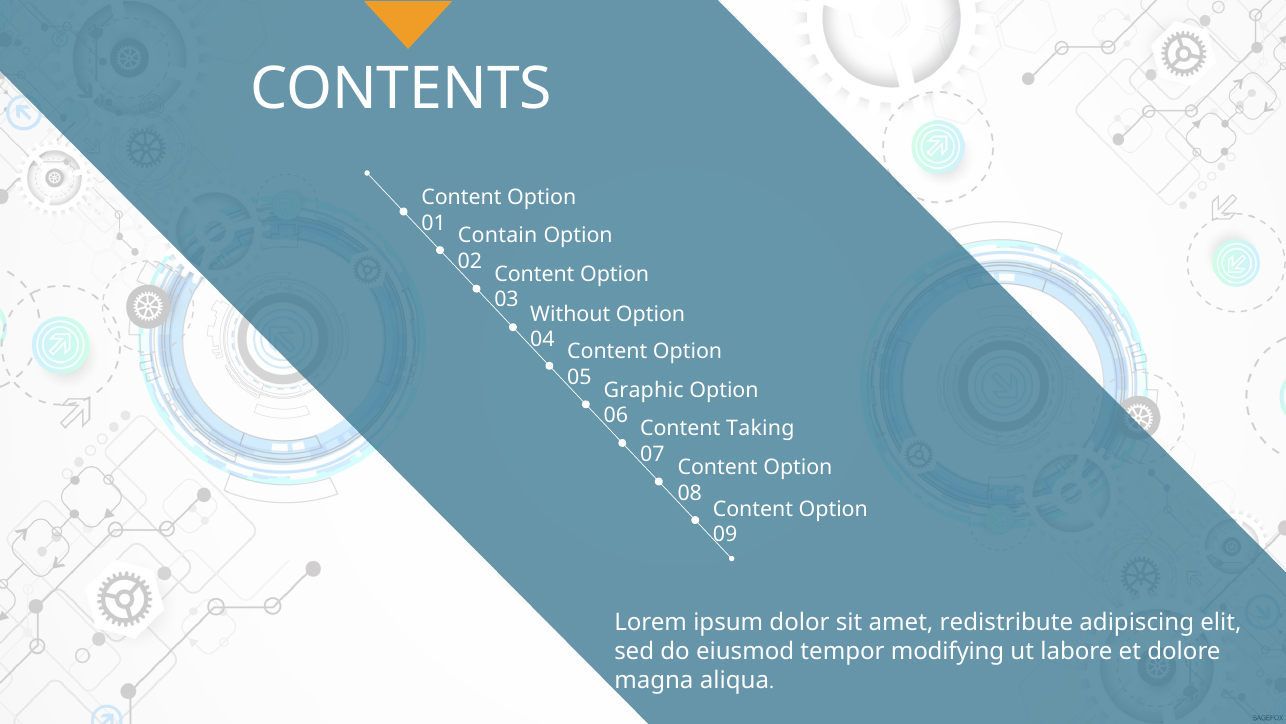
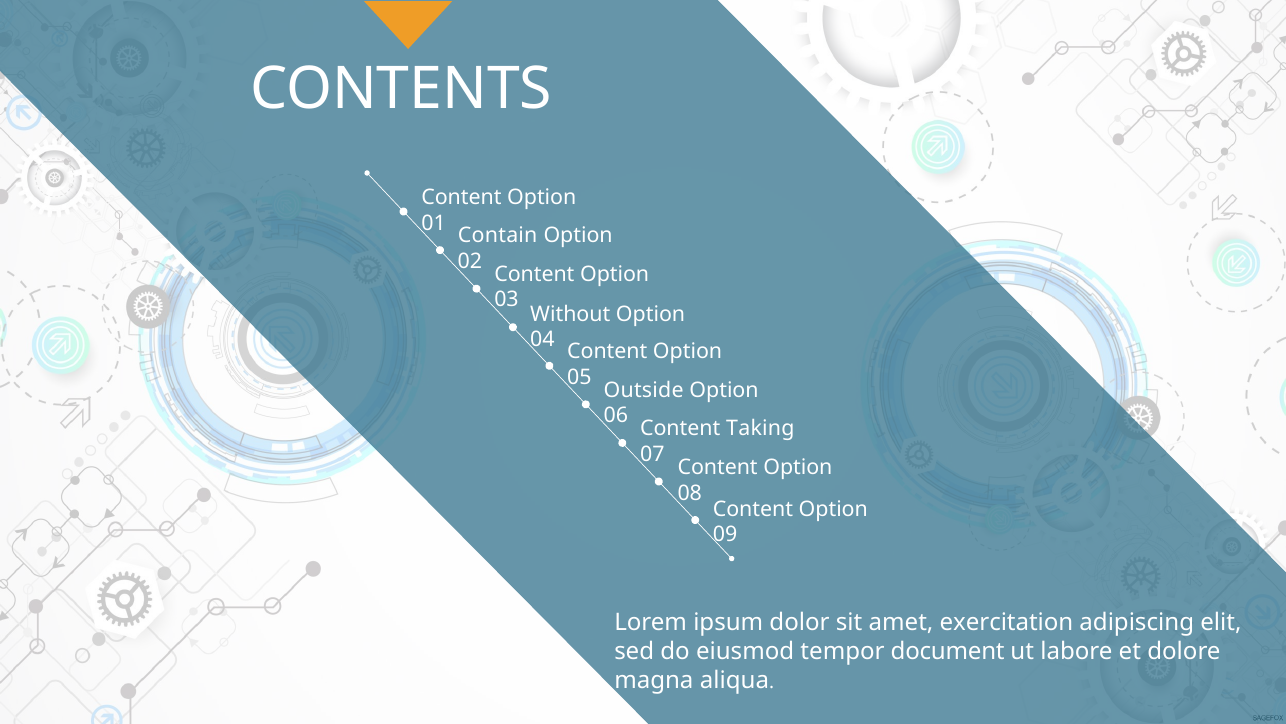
Graphic: Graphic -> Outside
redistribute: redistribute -> exercitation
modifying: modifying -> document
